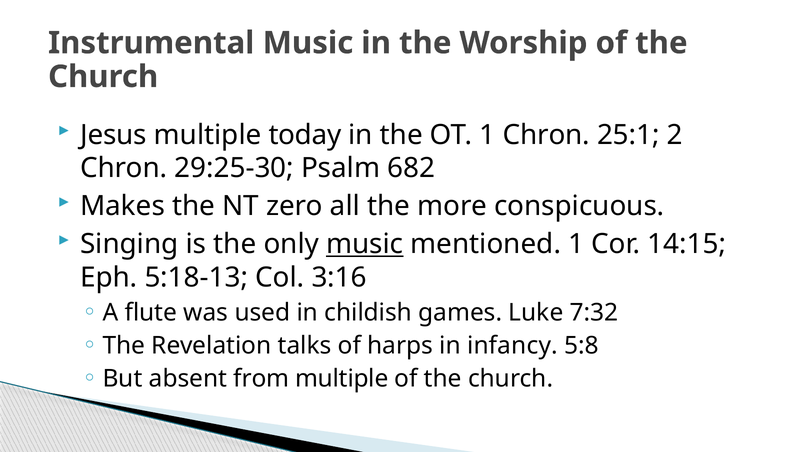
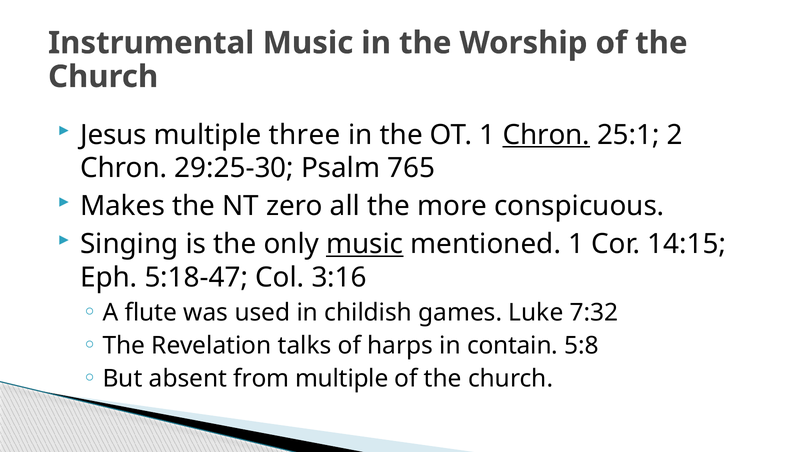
today: today -> three
Chron at (546, 135) underline: none -> present
682: 682 -> 765
5:18-13: 5:18-13 -> 5:18-47
infancy: infancy -> contain
